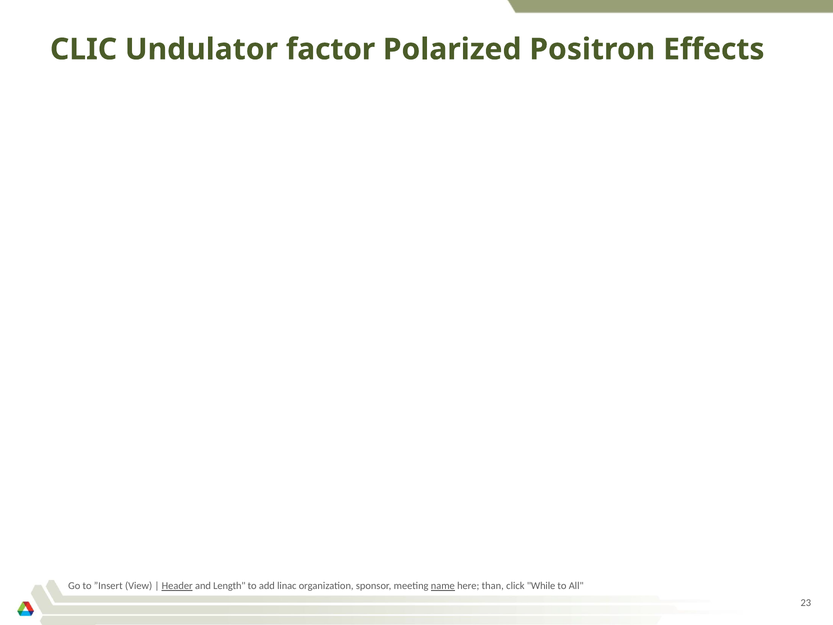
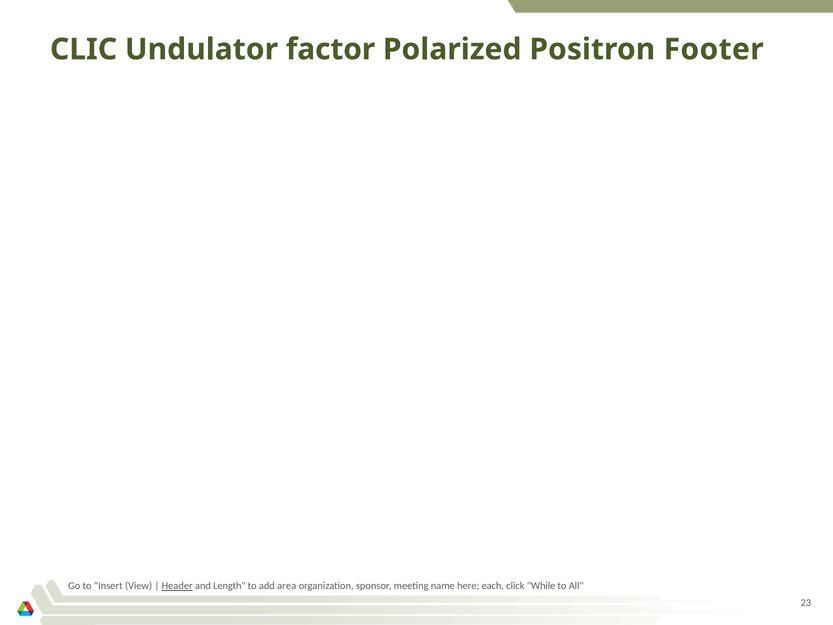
Effects: Effects -> Footer
linac: linac -> area
name underline: present -> none
than: than -> each
